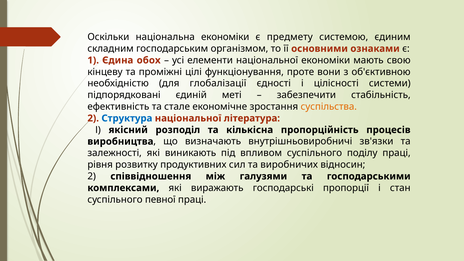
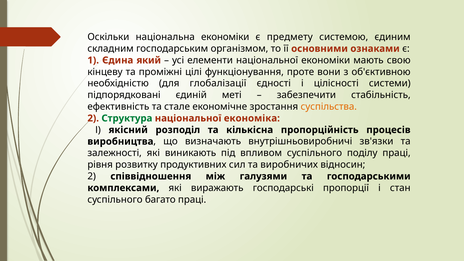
обох: обох -> який
Структура colour: blue -> green
література: література -> економіка
певної: певної -> багато
